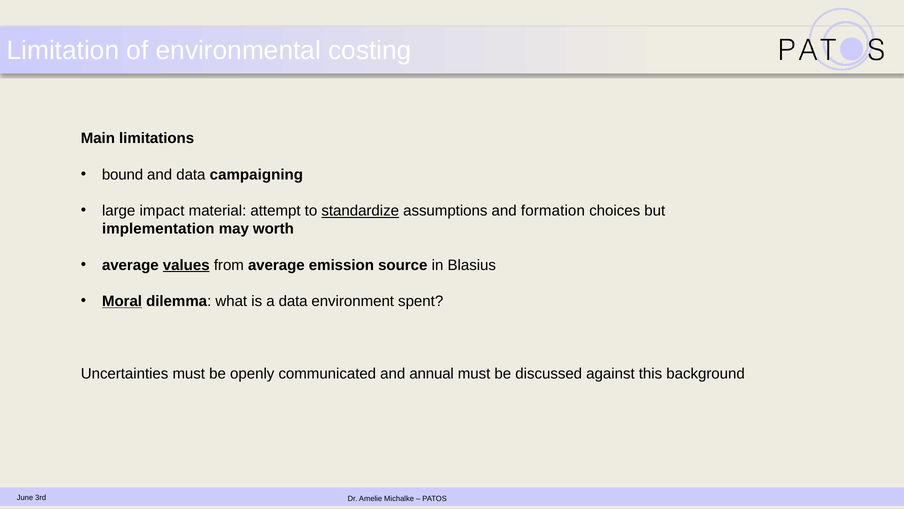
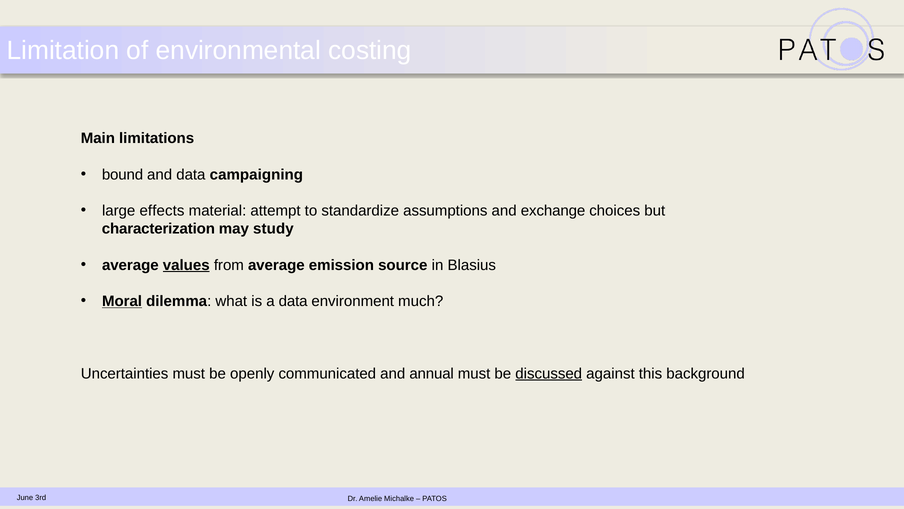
impact: impact -> effects
standardize underline: present -> none
formation: formation -> exchange
implementation: implementation -> characterization
worth: worth -> study
spent: spent -> much
discussed underline: none -> present
